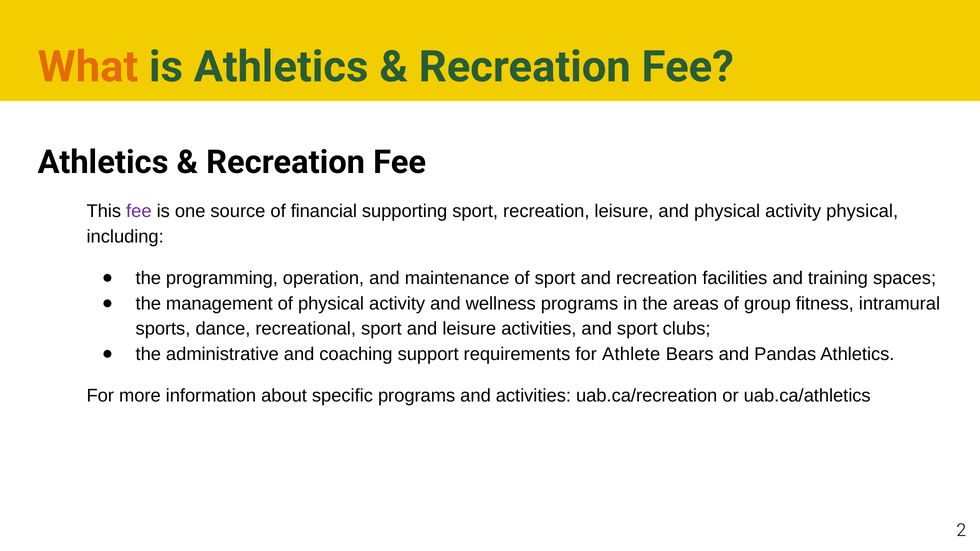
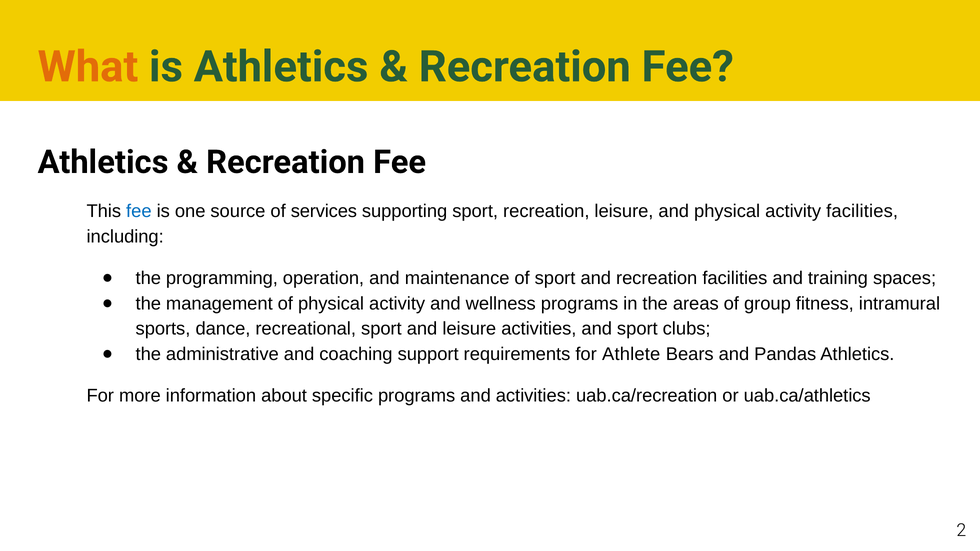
fee at (139, 211) colour: purple -> blue
financial: financial -> services
activity physical: physical -> facilities
